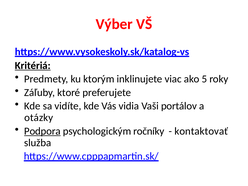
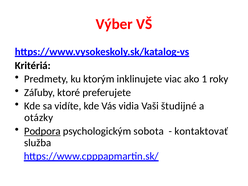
Kritériá underline: present -> none
5: 5 -> 1
portálov: portálov -> študijné
ročníky: ročníky -> sobota
